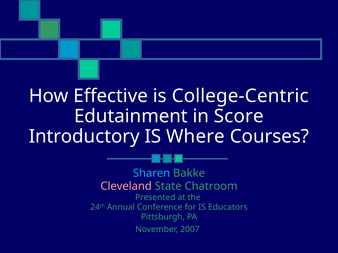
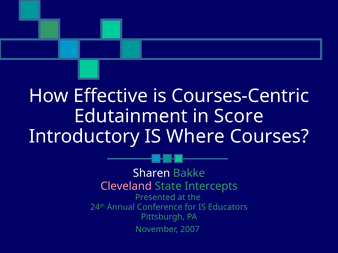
College-Centric: College-Centric -> Courses-Centric
Sharen colour: light blue -> white
Chatroom: Chatroom -> Intercepts
